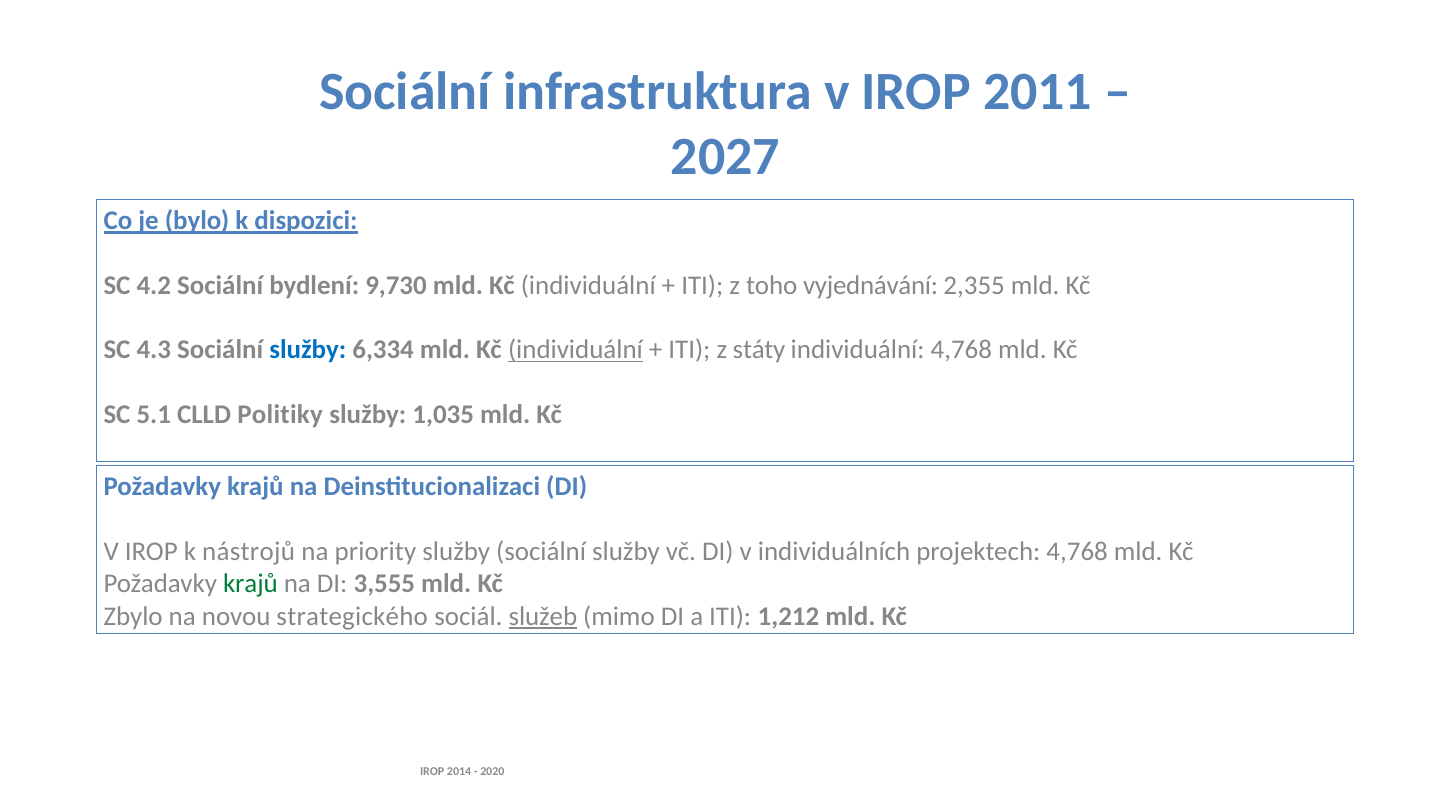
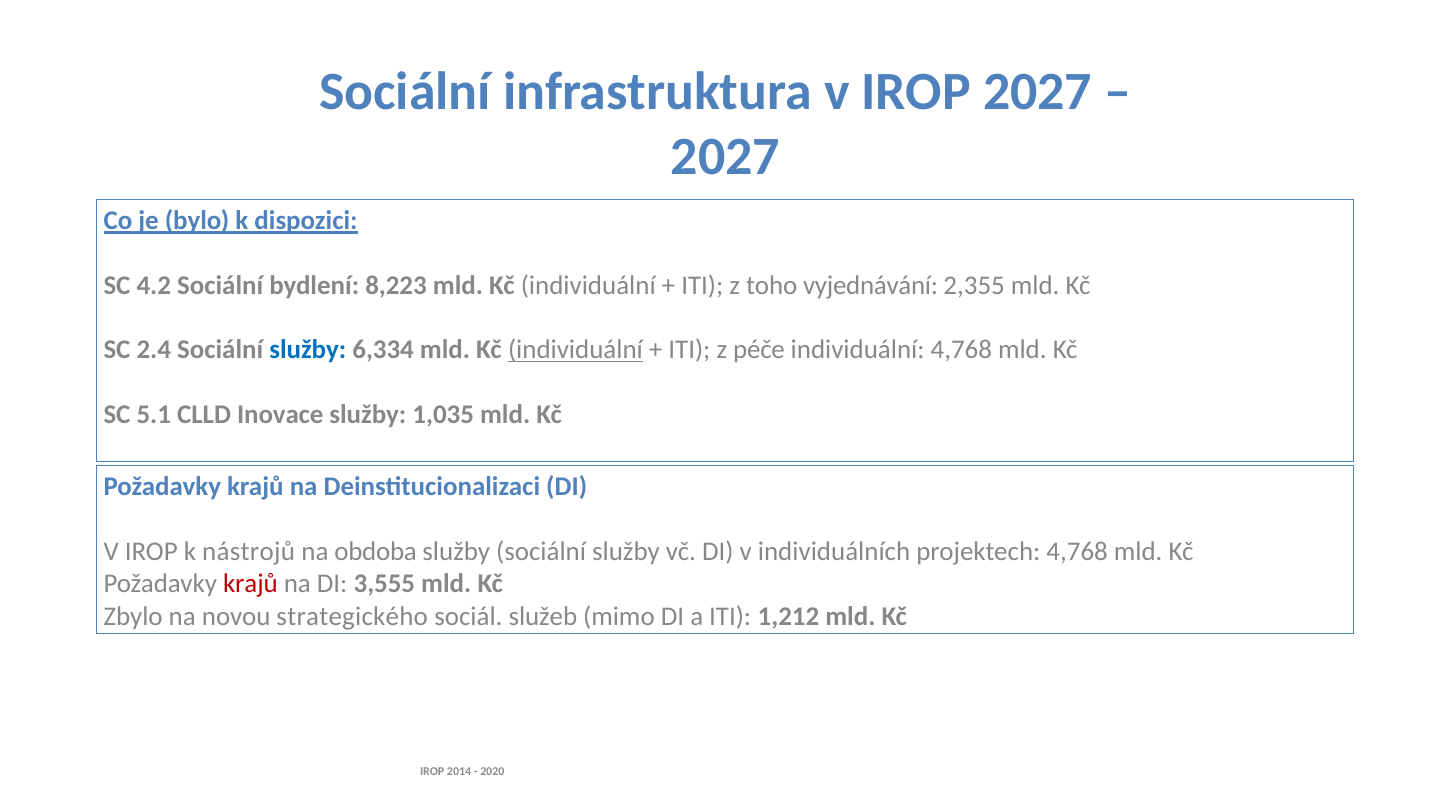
IROP 2011: 2011 -> 2027
9,730: 9,730 -> 8,223
4.3: 4.3 -> 2.4
státy: státy -> péče
Politiky: Politiky -> Inovace
priority: priority -> obdoba
krajů at (250, 584) colour: green -> red
služeb underline: present -> none
